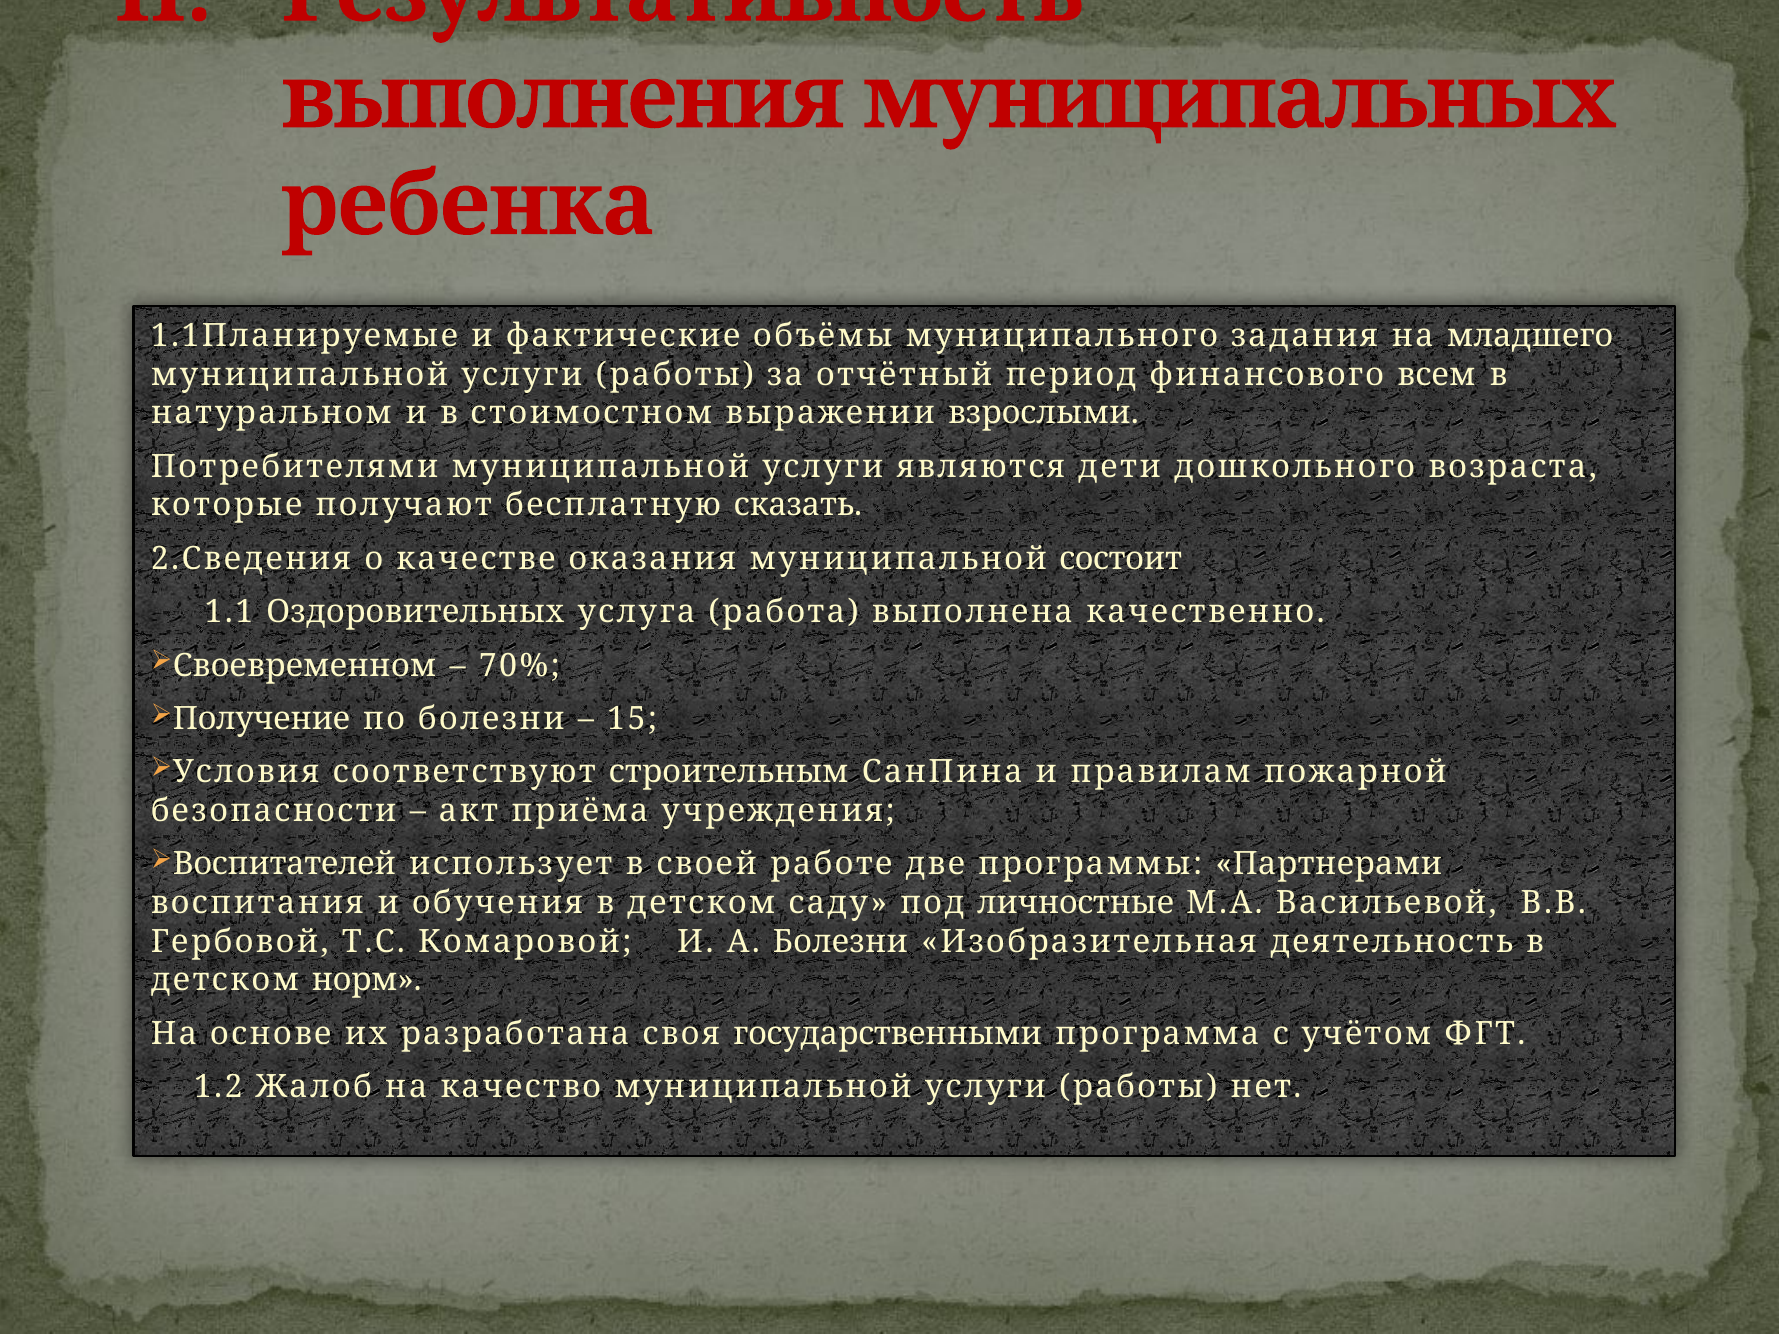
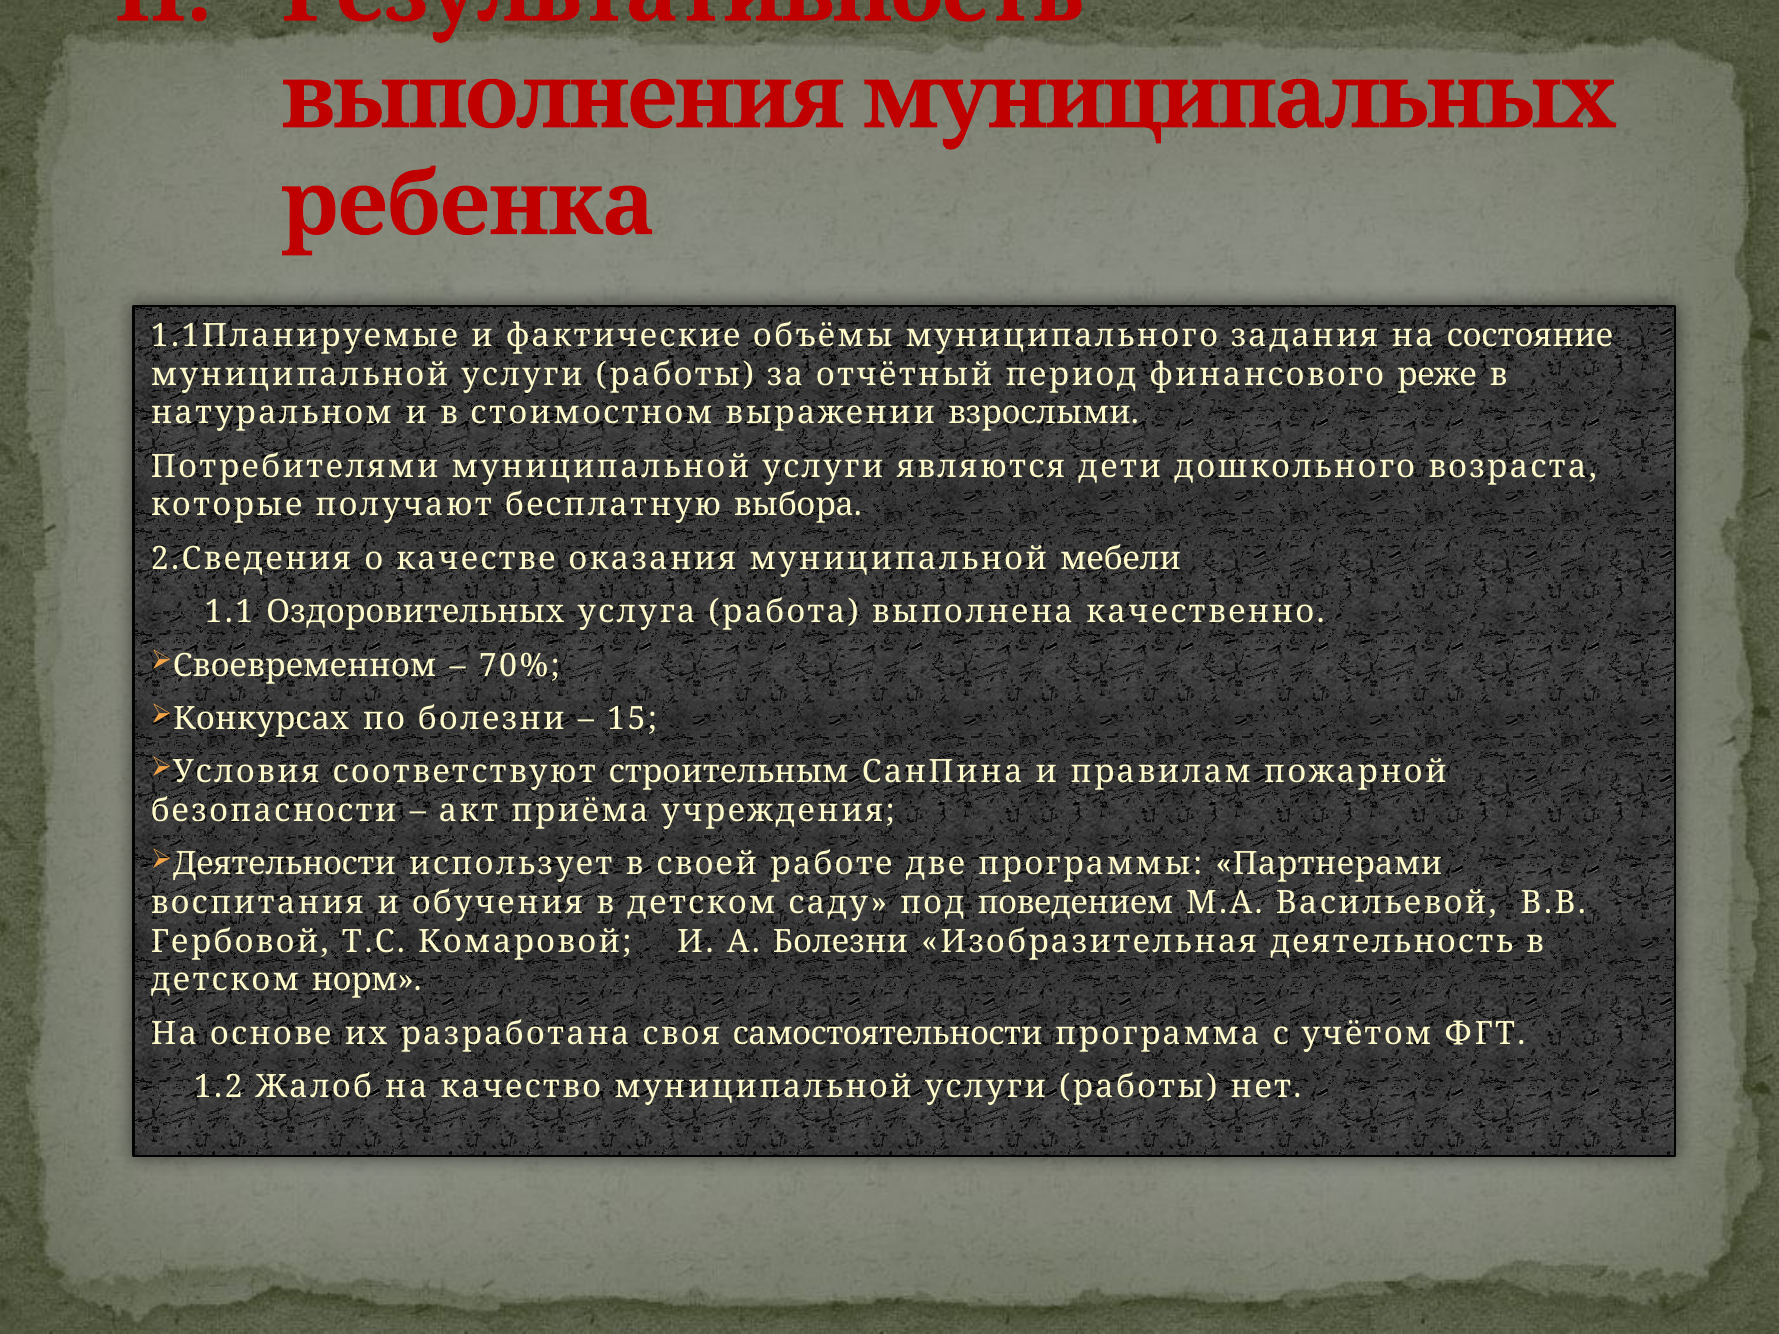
младшего: младшего -> состояние
всем: всем -> реже
сказать: сказать -> выбора
состоит: состоит -> мебели
Получение: Получение -> Конкурсах
Воспитателей: Воспитателей -> Деятельности
личностные: личностные -> поведением
государственными: государственными -> самостоятельности
